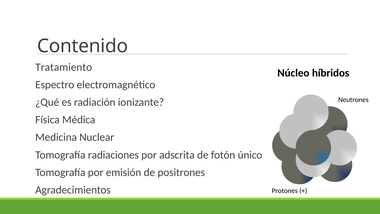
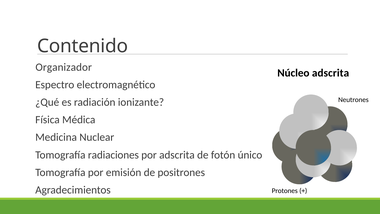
Tratamiento: Tratamiento -> Organizador
Núcleo híbridos: híbridos -> adscrita
